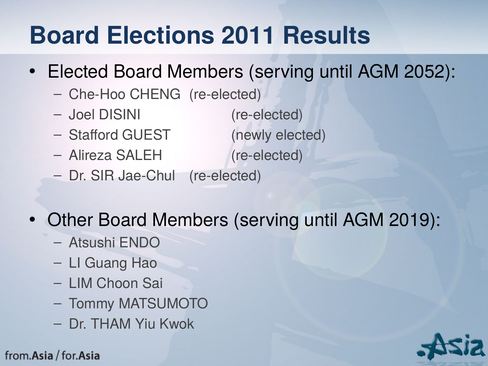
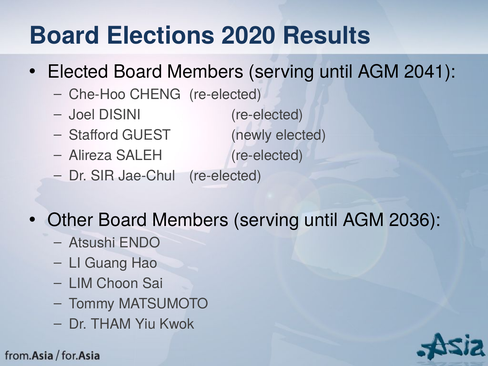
2011: 2011 -> 2020
2052: 2052 -> 2041
2019: 2019 -> 2036
